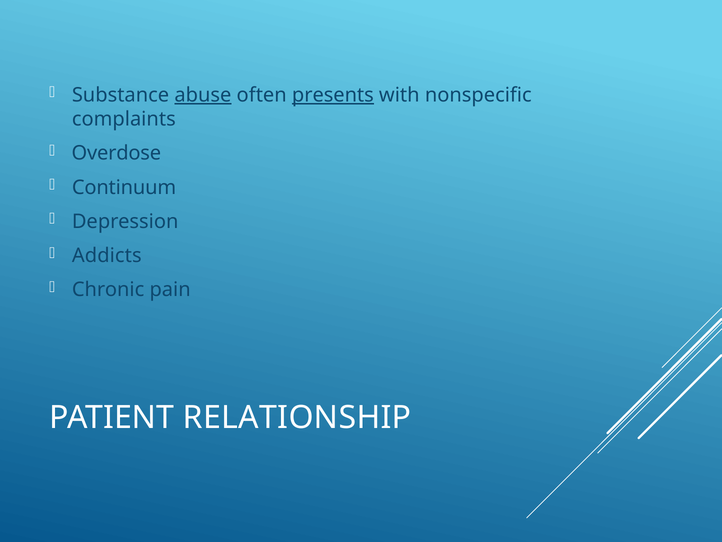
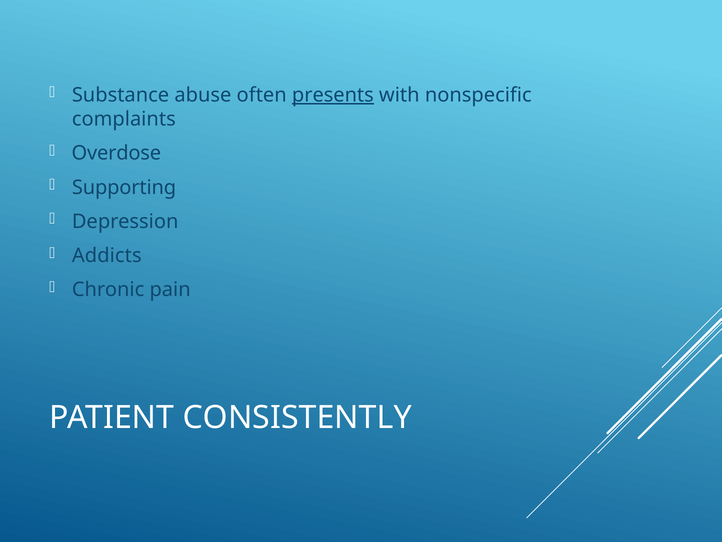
abuse underline: present -> none
Continuum: Continuum -> Supporting
RELATIONSHIP: RELATIONSHIP -> CONSISTENTLY
